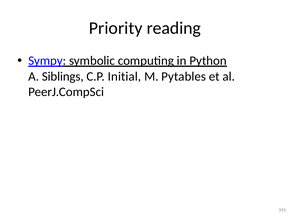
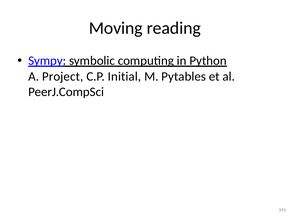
Priority: Priority -> Moving
Siblings: Siblings -> Project
